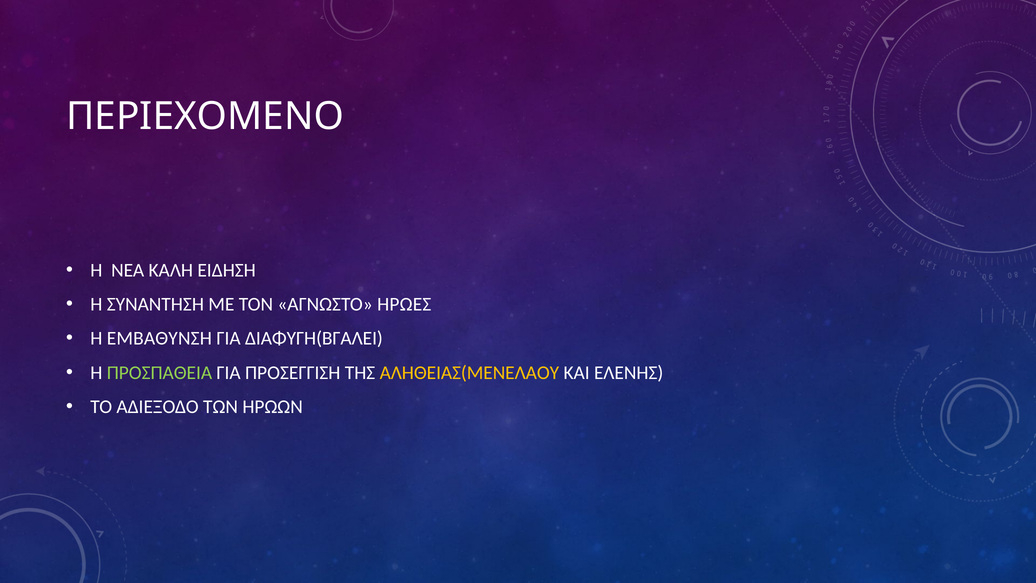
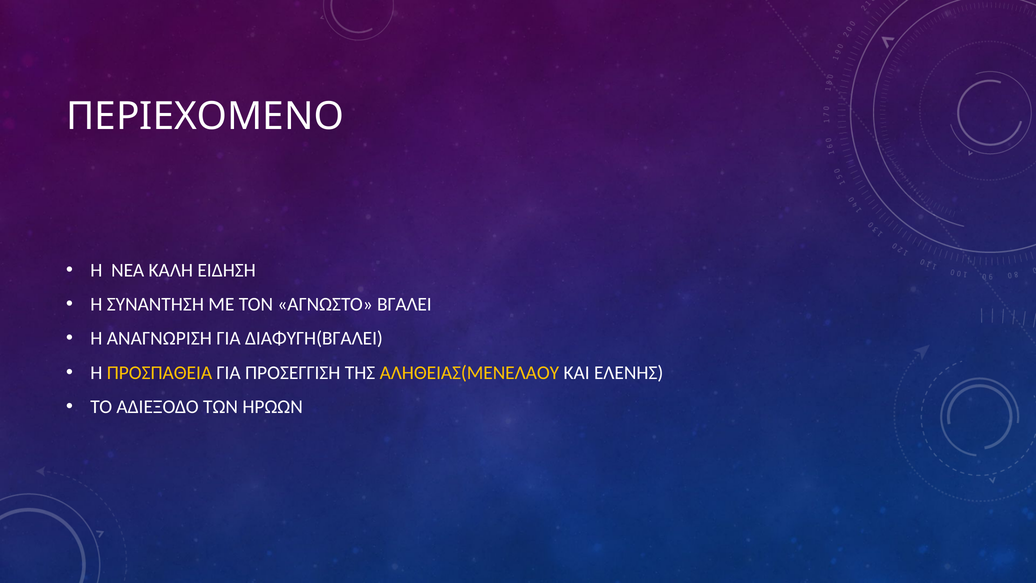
ΗΡΩΕΣ: ΗΡΩΕΣ -> ΒΓΑΛΕΙ
ΕΜΒΑΘΥΝΣΗ: ΕΜΒΑΘΥΝΣΗ -> ΑΝΑΓΝΩΡΙΣΗ
ΠΡΟΣΠΑΘΕΙΑ colour: light green -> yellow
